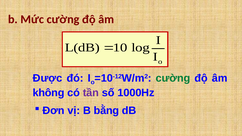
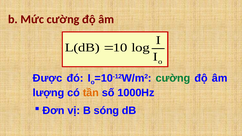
không: không -> lượng
tần colour: purple -> orange
bằng: bằng -> sóng
